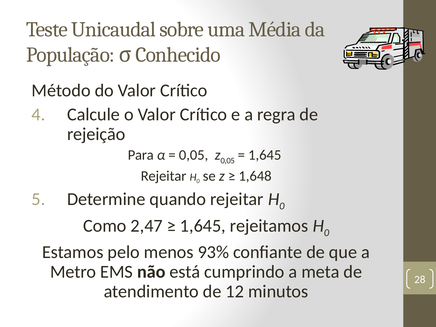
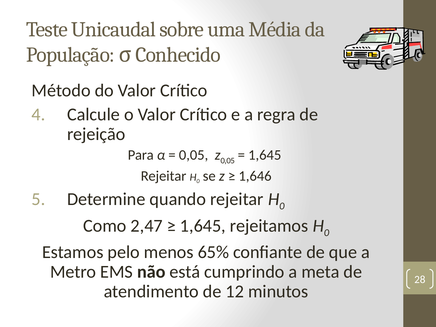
1,648: 1,648 -> 1,646
93%: 93% -> 65%
